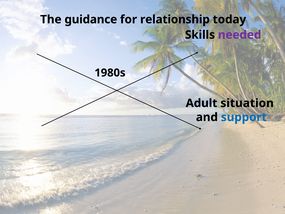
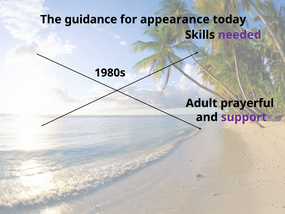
relationship: relationship -> appearance
situation: situation -> prayerful
support colour: blue -> purple
